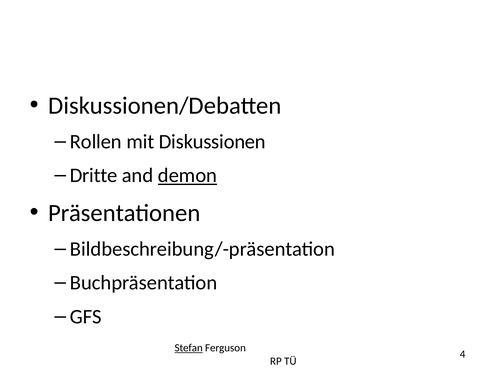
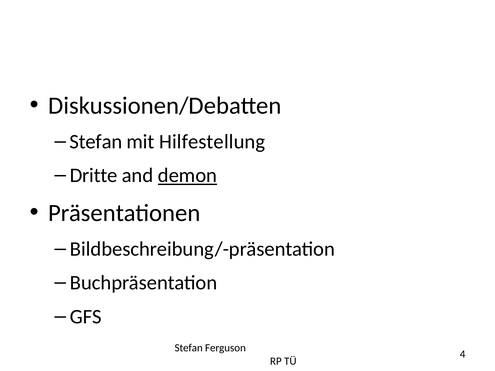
Rollen at (96, 142): Rollen -> Stefan
Diskussionen: Diskussionen -> Hilfestellung
Stefan at (189, 348) underline: present -> none
